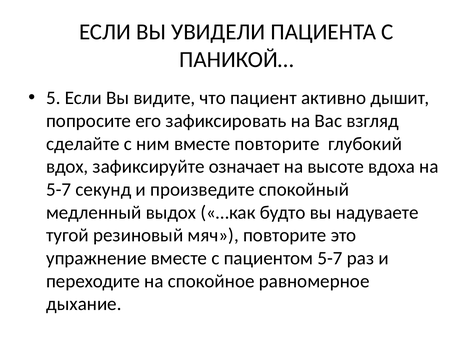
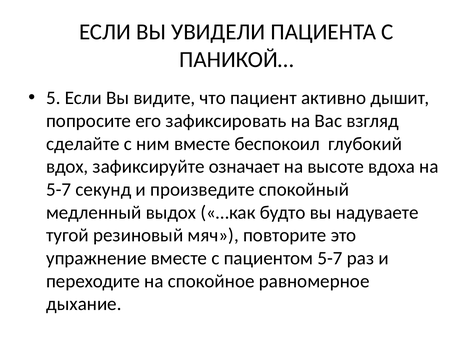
вместе повторите: повторите -> беспокоил
